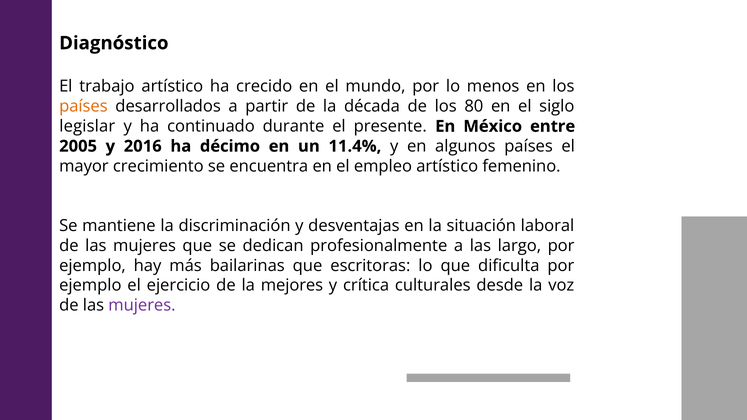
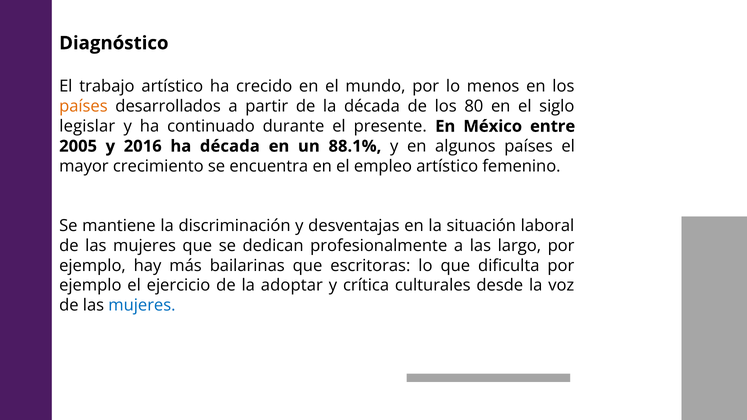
ha décimo: décimo -> década
11.4%: 11.4% -> 88.1%
mejores: mejores -> adoptar
mujeres at (142, 306) colour: purple -> blue
